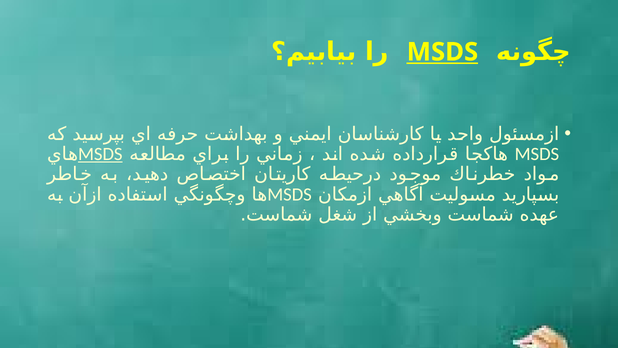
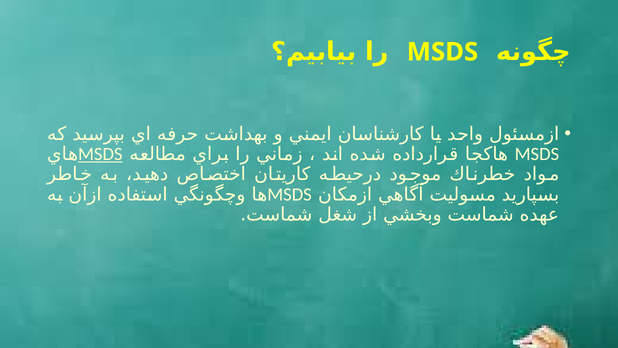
MSDS at (442, 52) underline: present -> none
